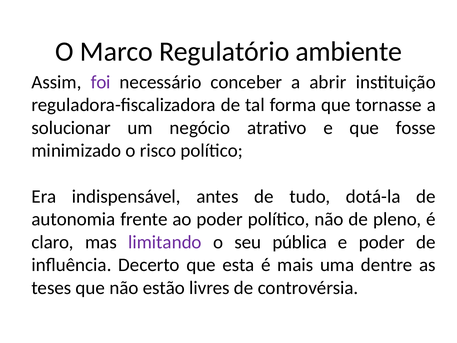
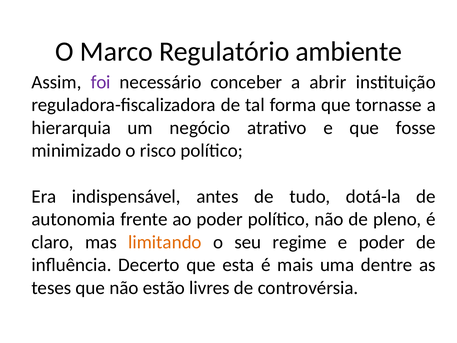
solucionar: solucionar -> hierarquia
limitando colour: purple -> orange
pública: pública -> regime
